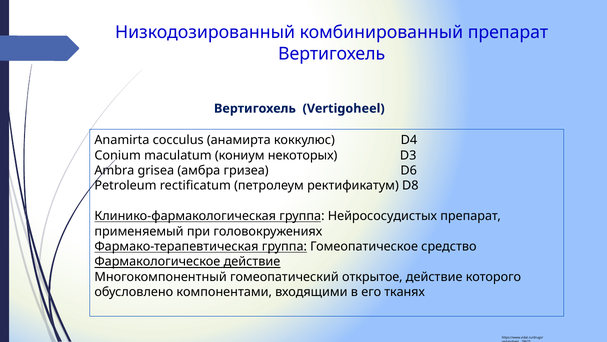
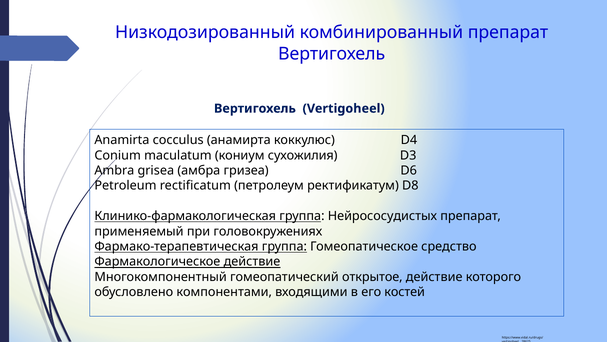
некоторых: некоторых -> сухожилия
тканях: тканях -> костей
